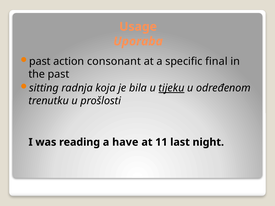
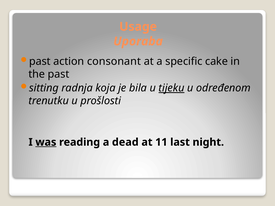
final: final -> cake
was underline: none -> present
have: have -> dead
